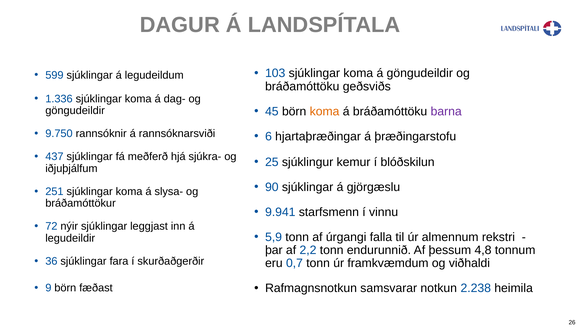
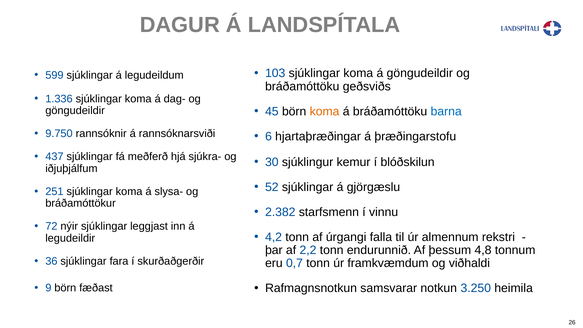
barna colour: purple -> blue
25: 25 -> 30
90: 90 -> 52
9.941: 9.941 -> 2.382
5,9: 5,9 -> 4,2
2.238: 2.238 -> 3.250
